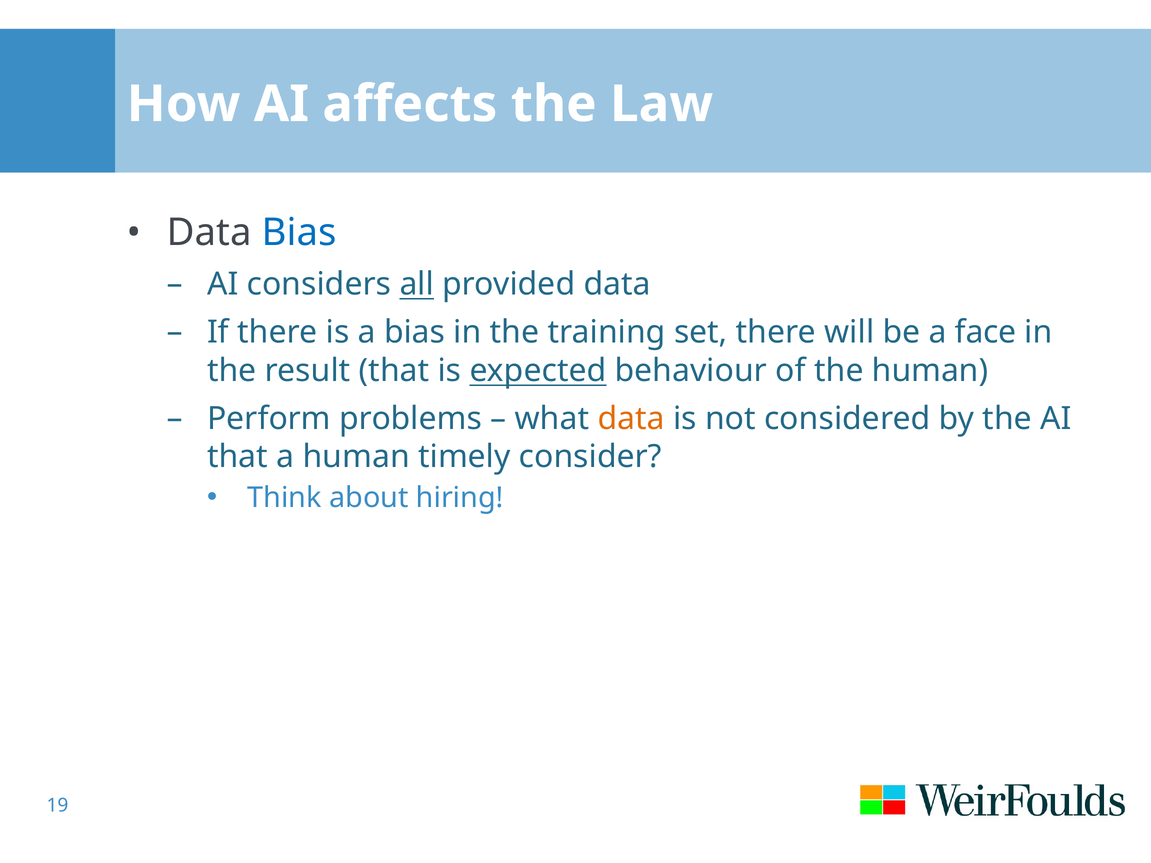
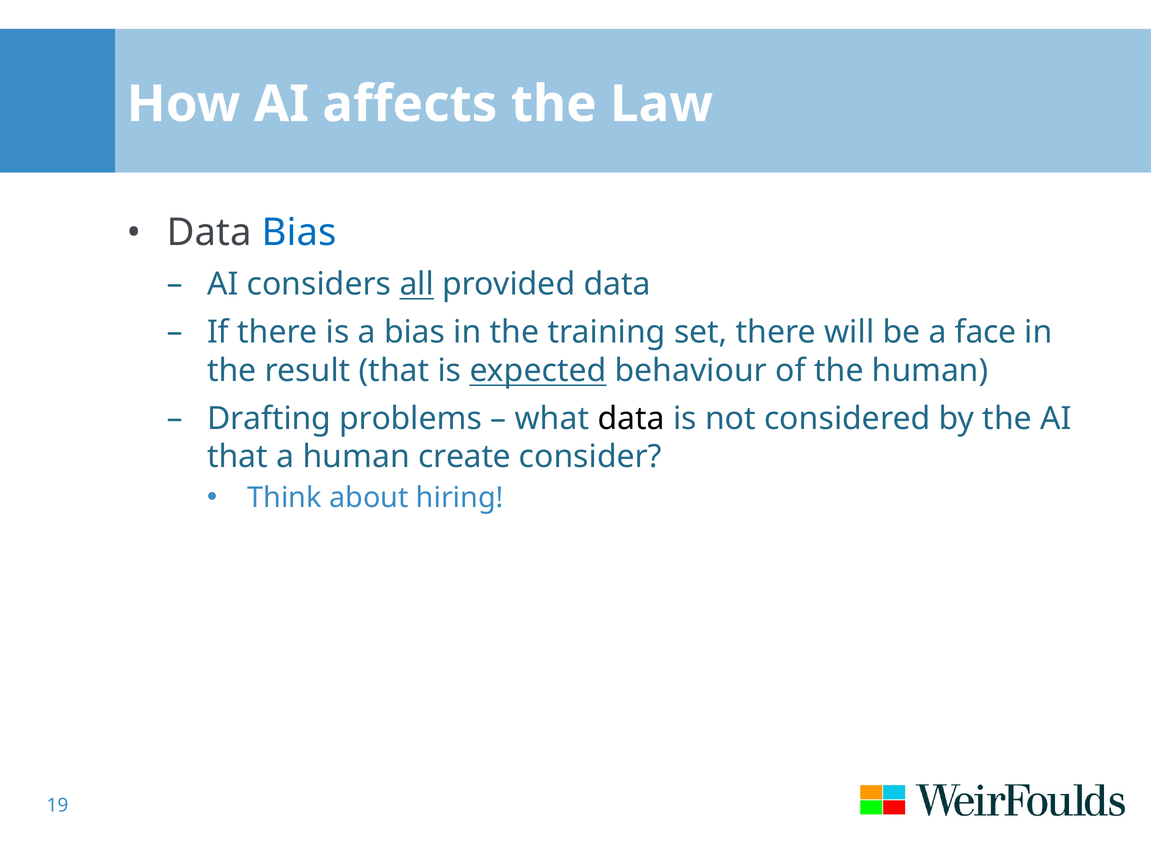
Perform: Perform -> Drafting
data at (631, 419) colour: orange -> black
timely: timely -> create
